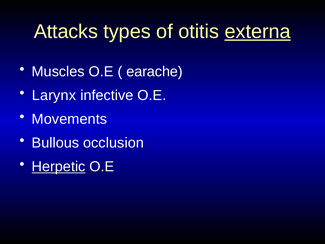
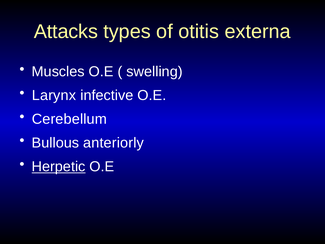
externa underline: present -> none
earache: earache -> swelling
Movements: Movements -> Cerebellum
occlusion: occlusion -> anteriorly
